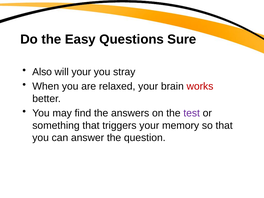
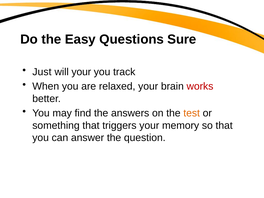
Also: Also -> Just
stray: stray -> track
test colour: purple -> orange
